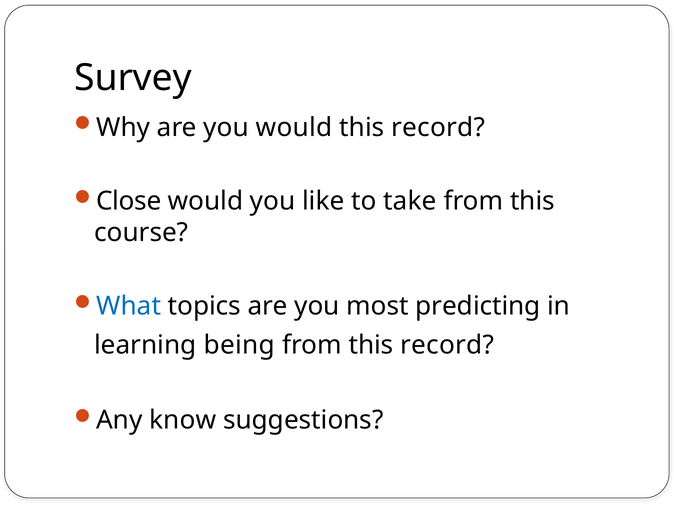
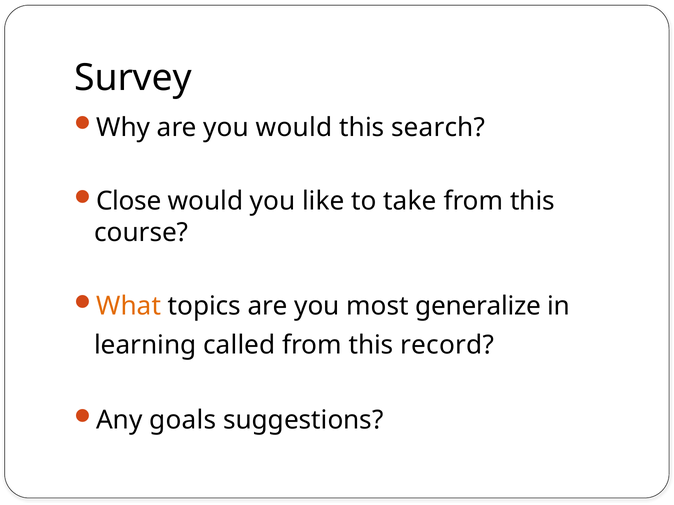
record at (438, 128): record -> search
What colour: blue -> orange
predicting: predicting -> generalize
being: being -> called
know: know -> goals
